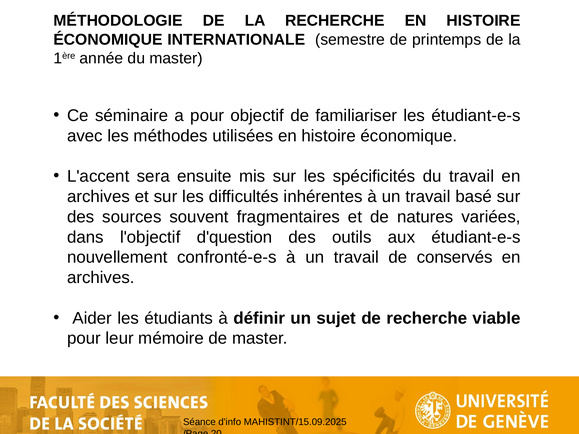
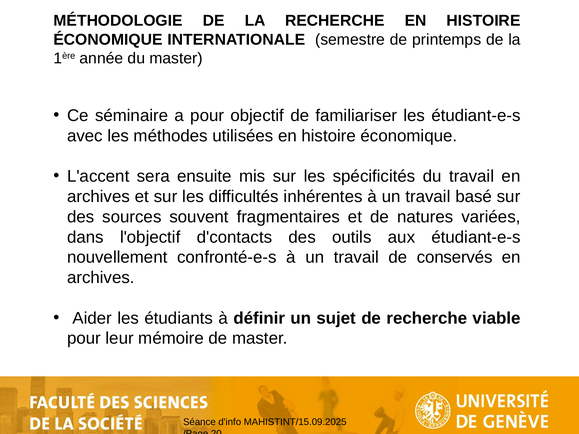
d'question: d'question -> d'contacts
